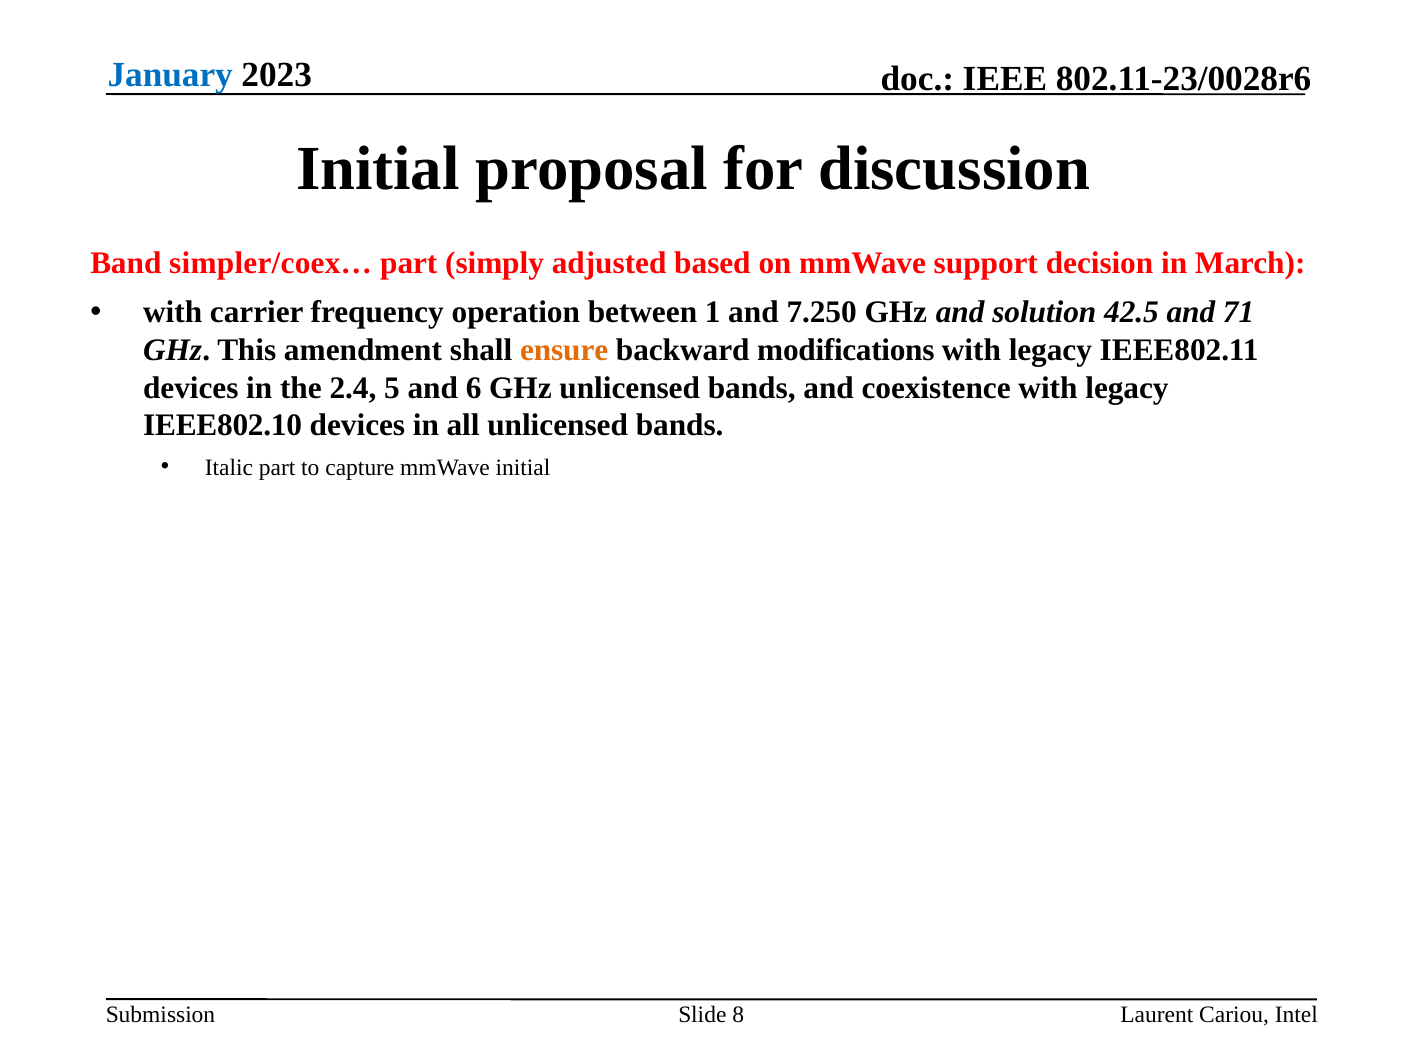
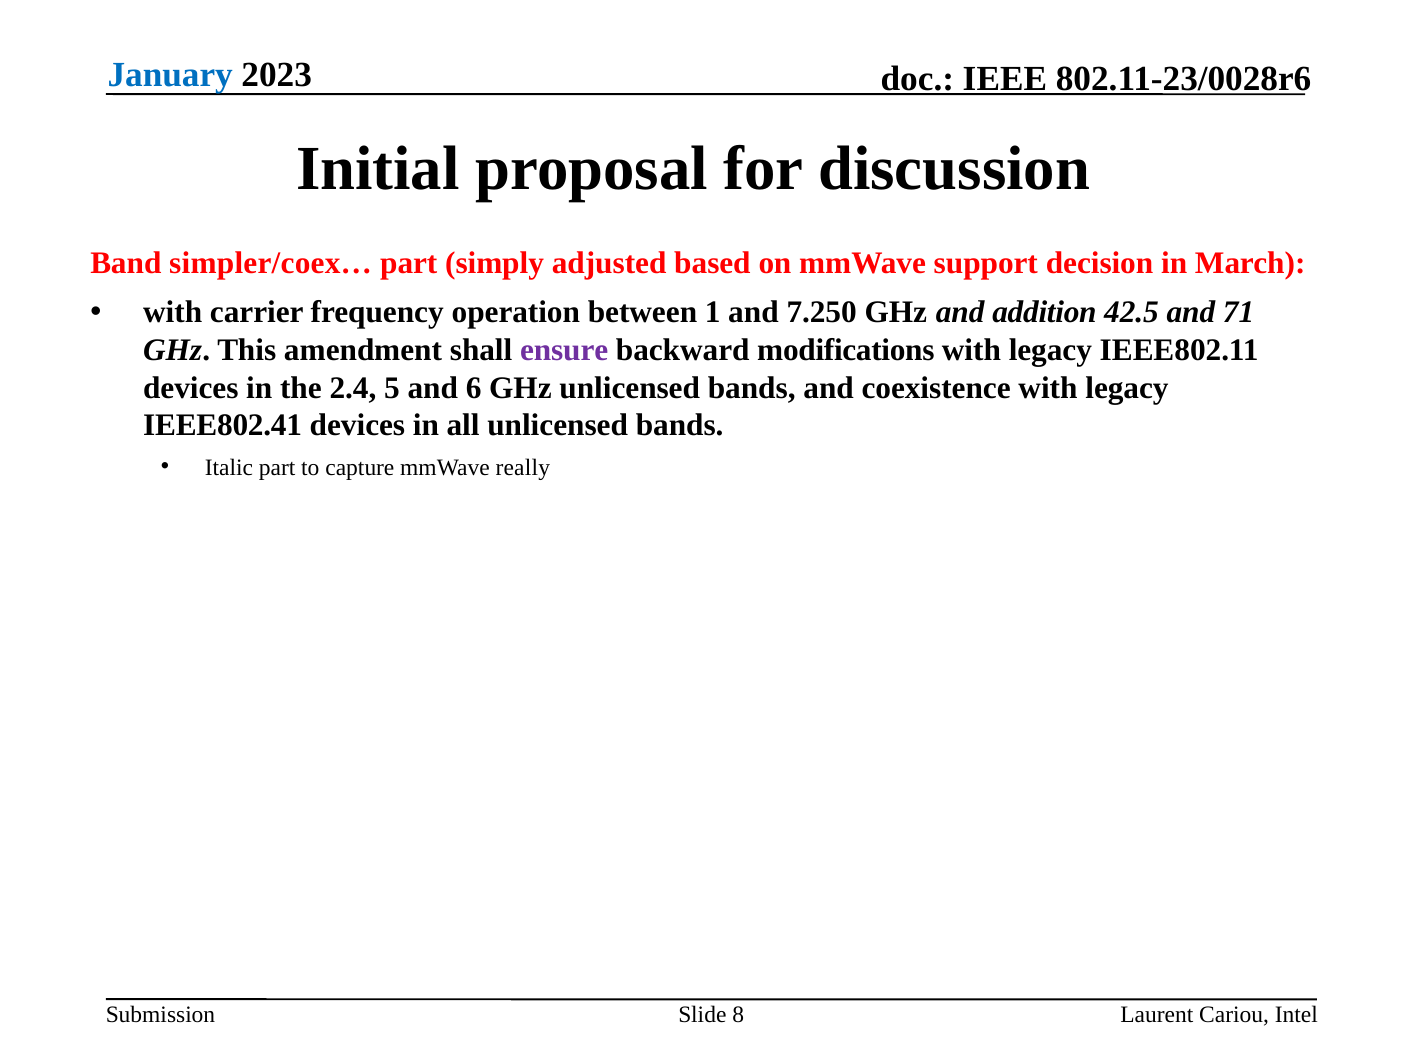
solution: solution -> addition
ensure colour: orange -> purple
IEEE802.10: IEEE802.10 -> IEEE802.41
mmWave initial: initial -> really
